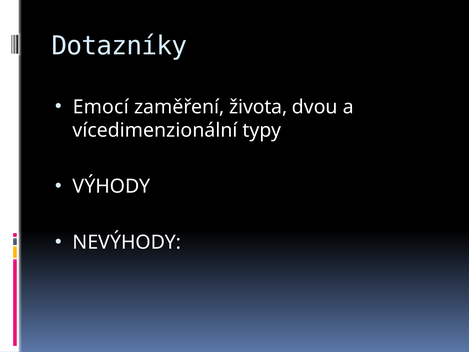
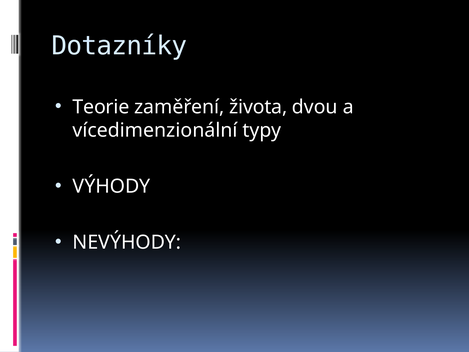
Emocí: Emocí -> Teorie
